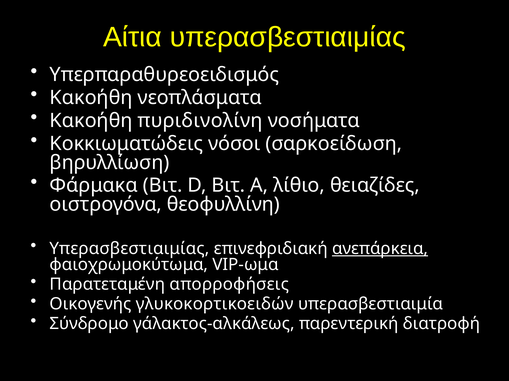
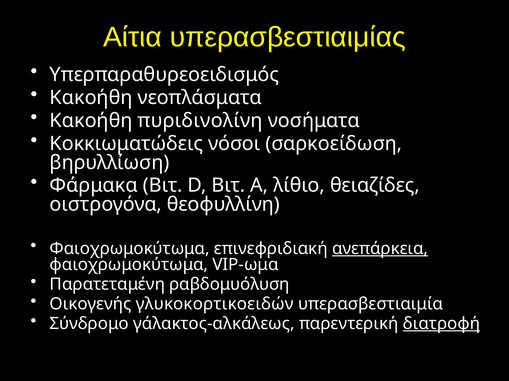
Υπερασβεστιαιμίας at (130, 249): Υπερασβεστιαιμίας -> Φαιοχρωμοκύτωμα
απορροφήσεις: απορροφήσεις -> ραβδομυόλυση
διατροφή underline: none -> present
